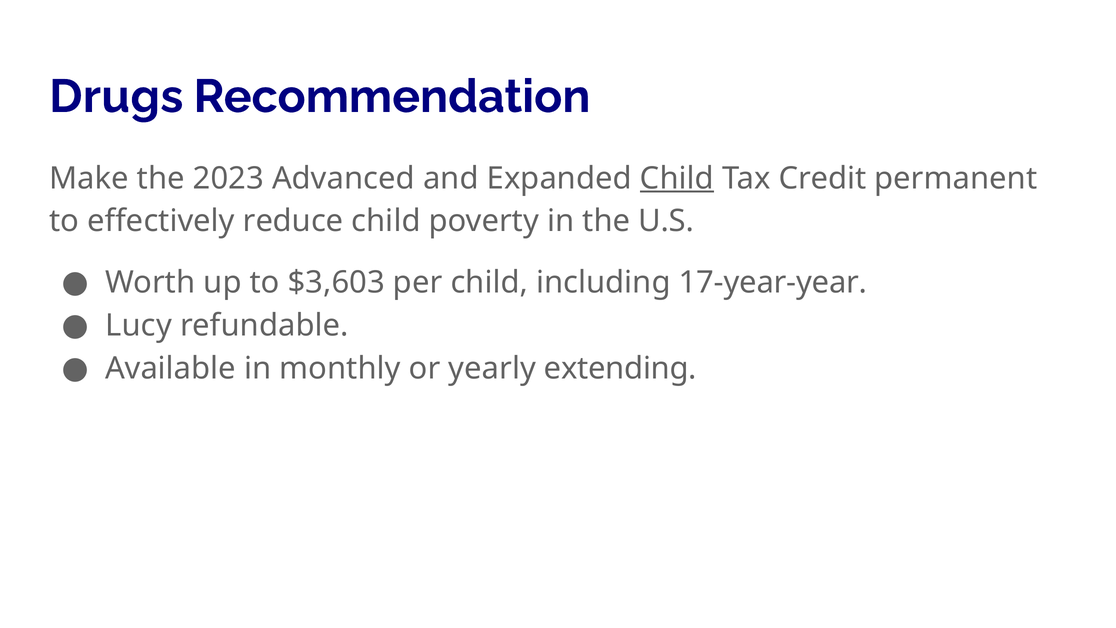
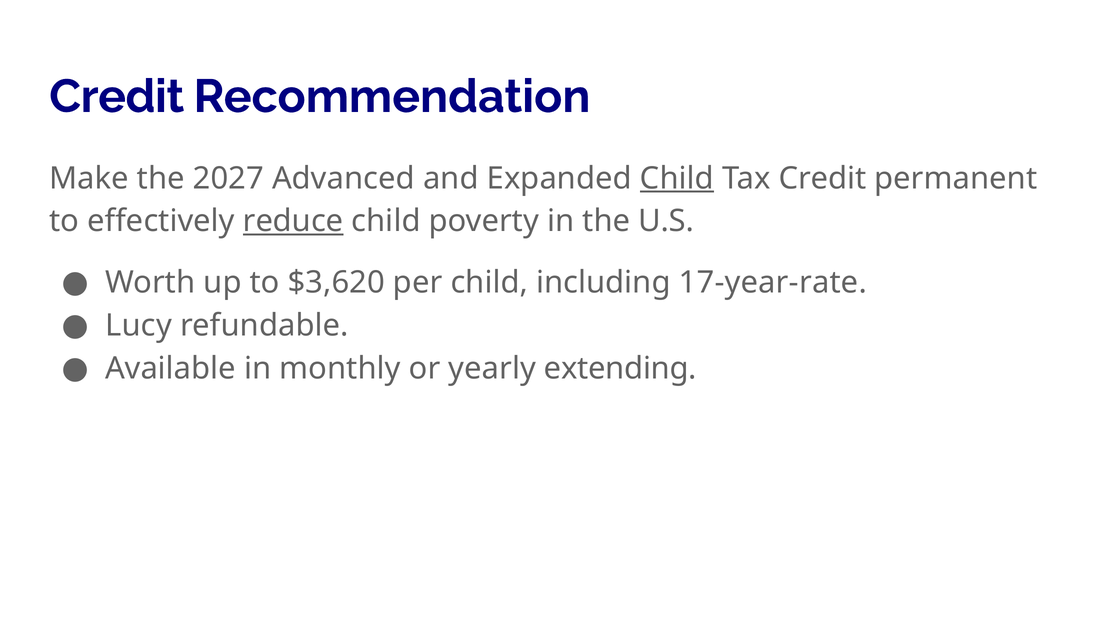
Drugs at (116, 97): Drugs -> Credit
2023: 2023 -> 2027
reduce underline: none -> present
$3,603: $3,603 -> $3,620
17-year-year: 17-year-year -> 17-year-rate
